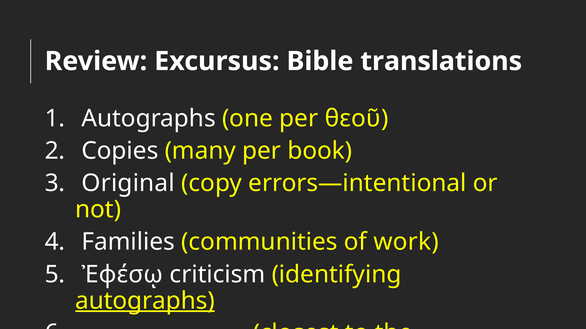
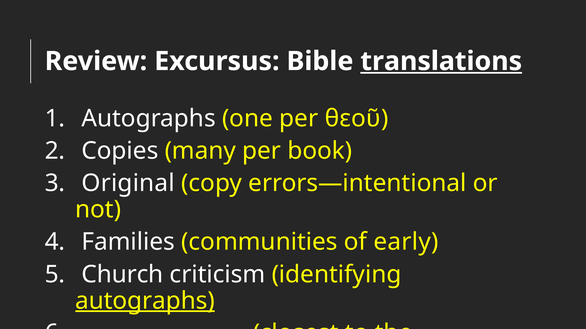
translations underline: none -> present
work: work -> early
Ἐφέσῳ: Ἐφέσῳ -> Church
